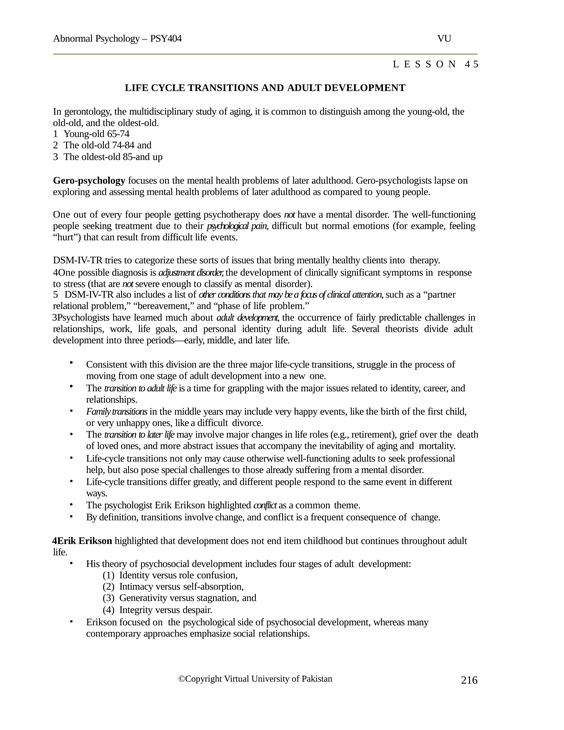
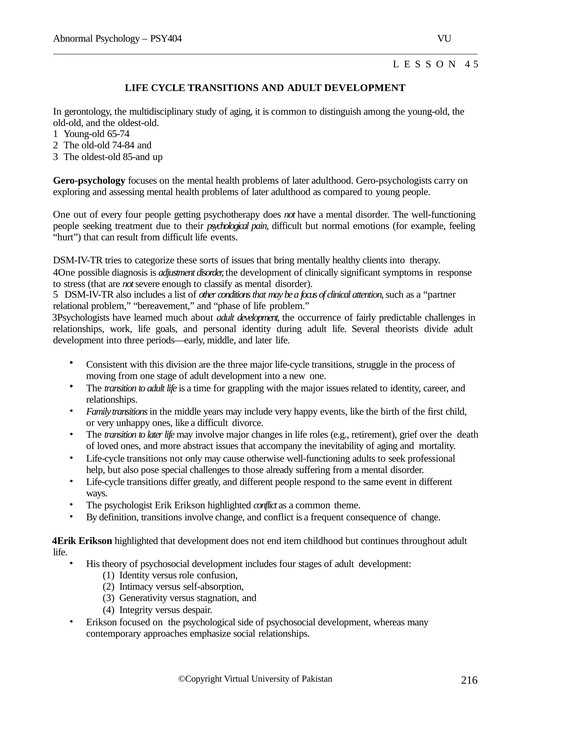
lapse: lapse -> carry
